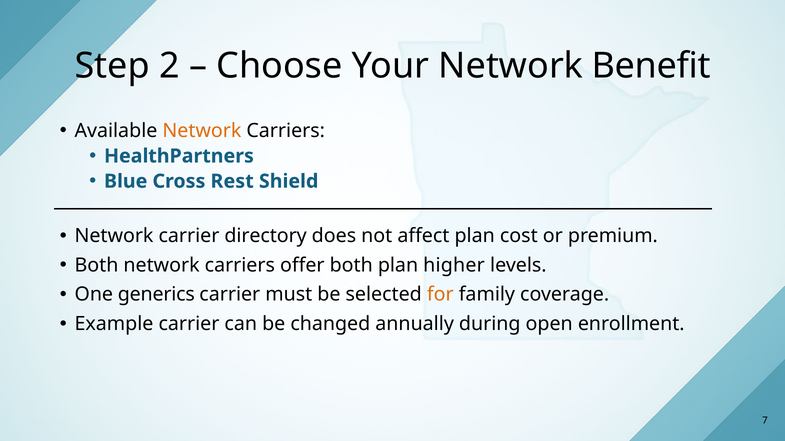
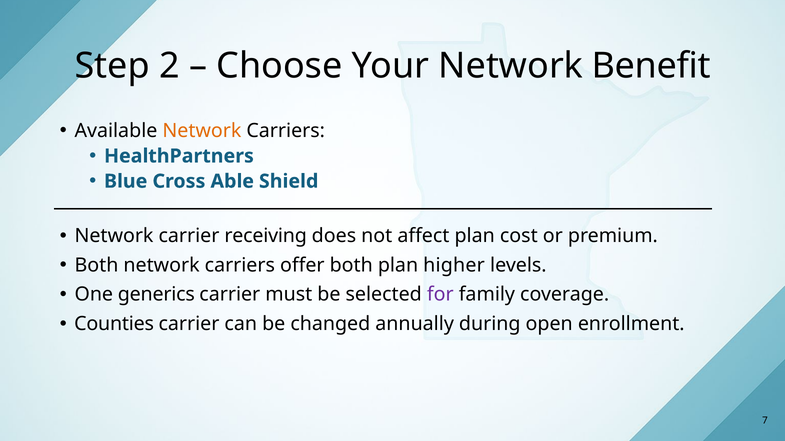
Rest: Rest -> Able
directory: directory -> receiving
for colour: orange -> purple
Example: Example -> Counties
